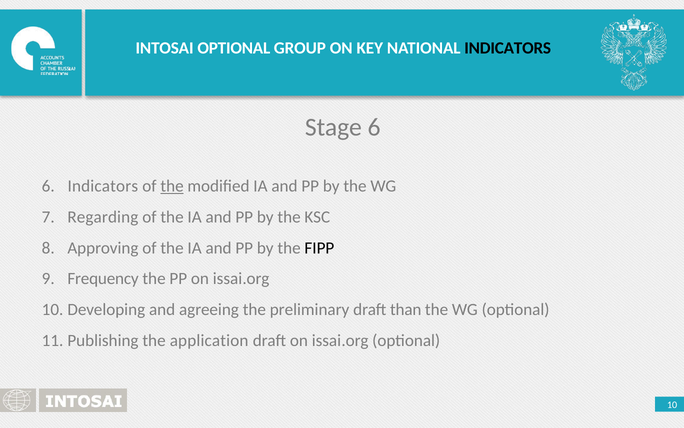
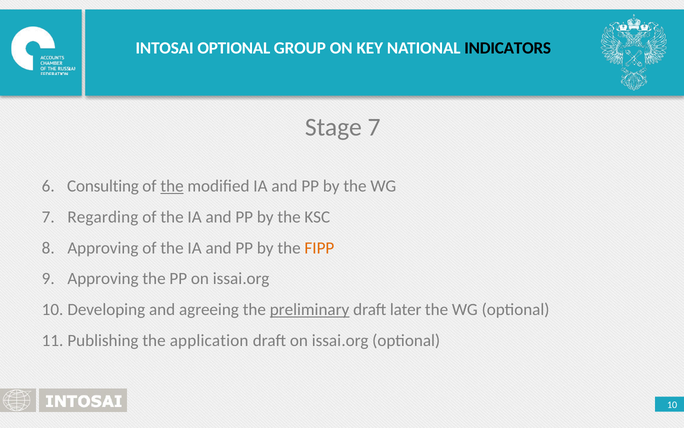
Stage 6: 6 -> 7
Indicators at (103, 186): Indicators -> Consulting
FIPP colour: black -> orange
Frequency at (103, 278): Frequency -> Approving
preliminary underline: none -> present
than: than -> later
